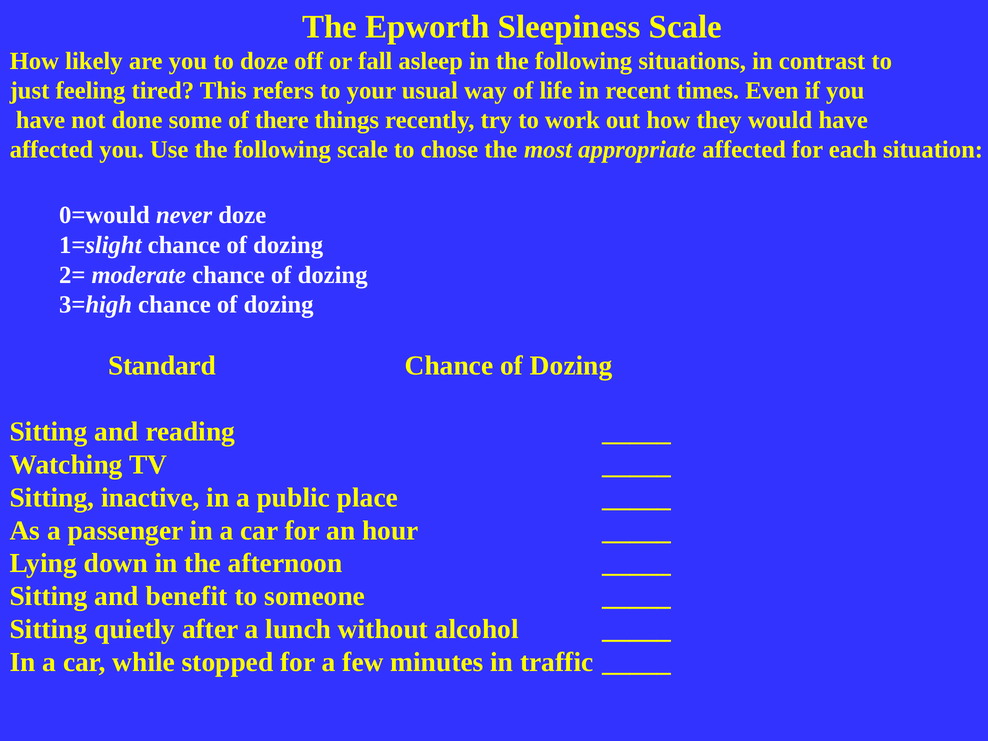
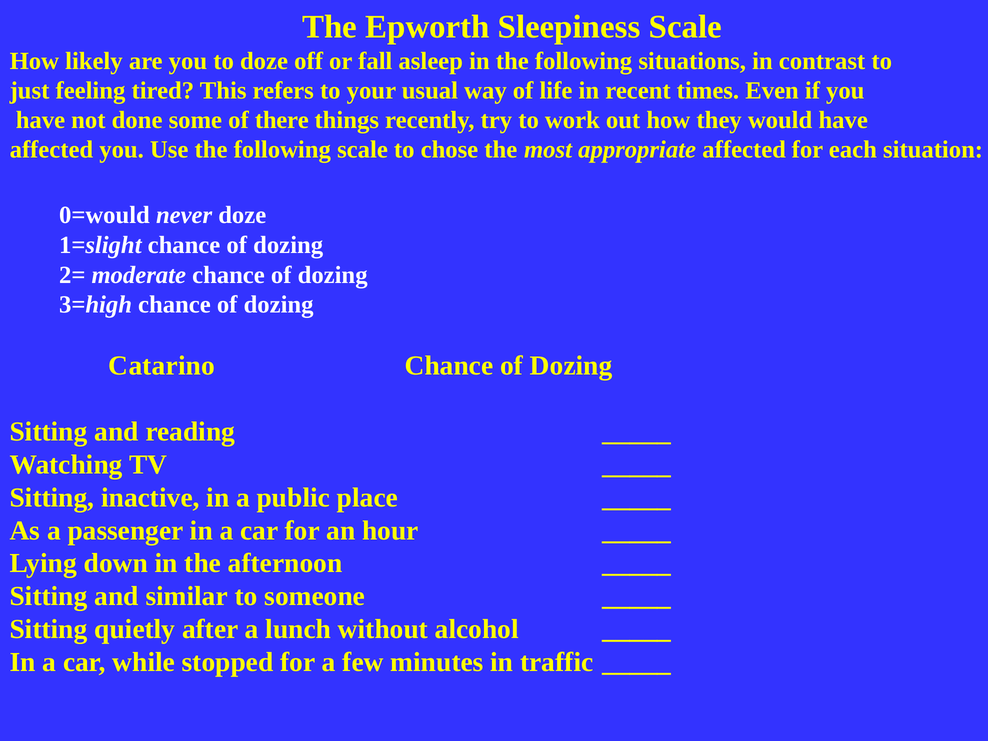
Standard: Standard -> Catarino
benefit: benefit -> similar
